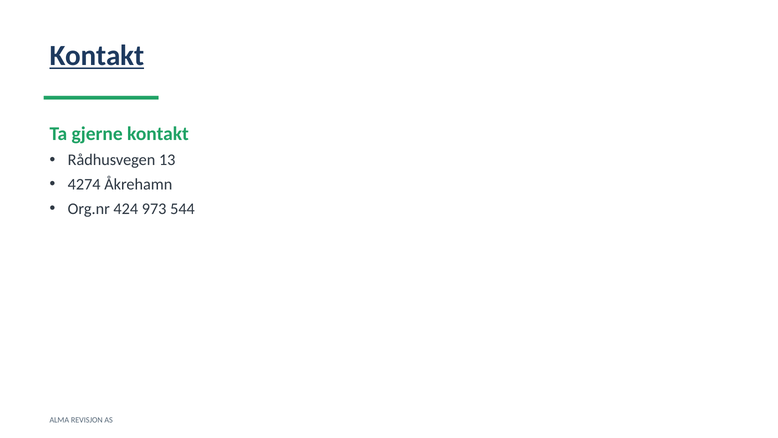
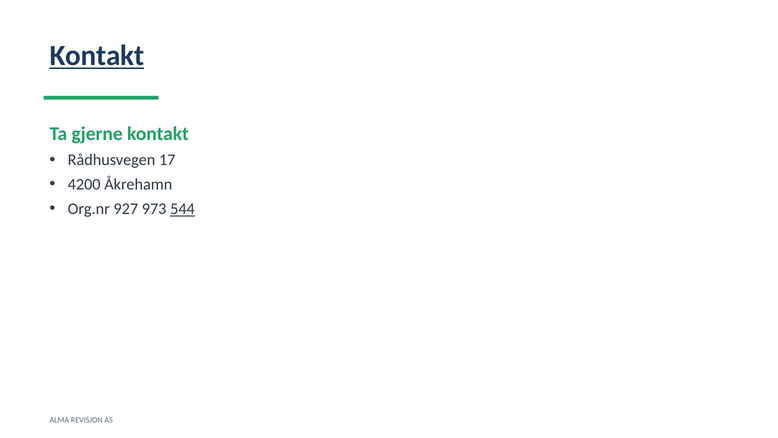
13: 13 -> 17
4274: 4274 -> 4200
424: 424 -> 927
544 underline: none -> present
